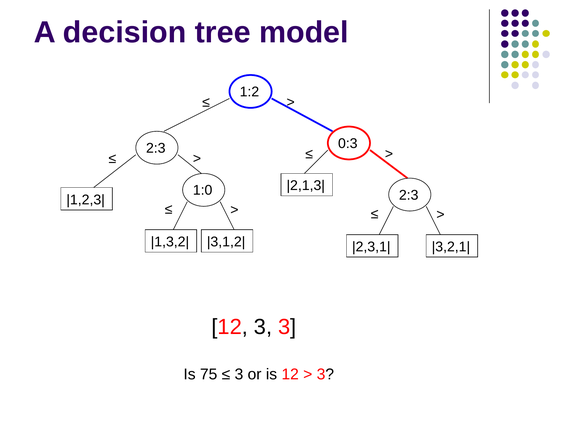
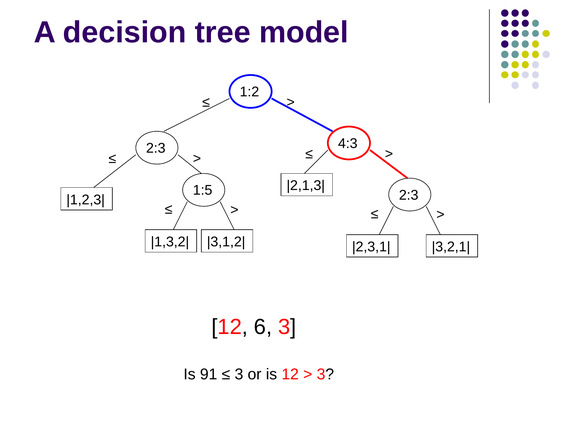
0:3: 0:3 -> 4:3
1:0: 1:0 -> 1:5
12 3: 3 -> 6
75: 75 -> 91
